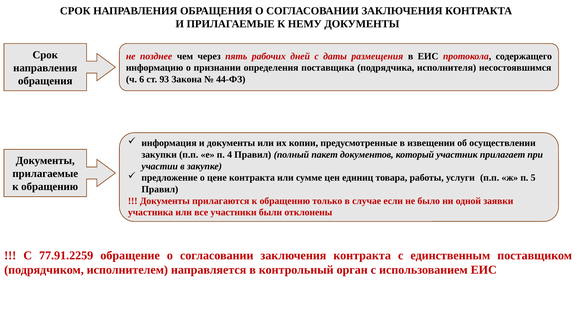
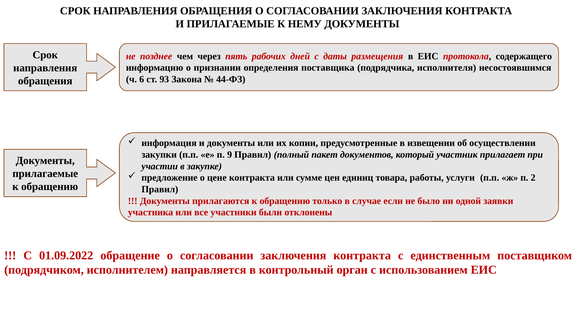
4: 4 -> 9
5: 5 -> 2
77.91.2259: 77.91.2259 -> 01.09.2022
